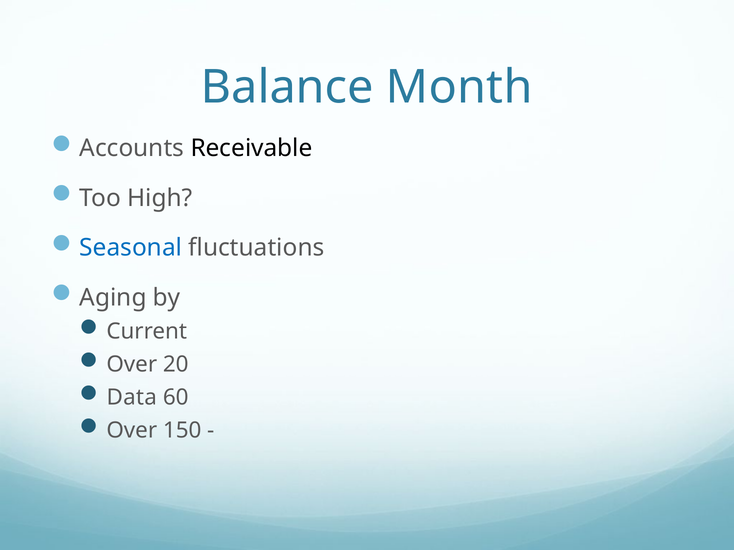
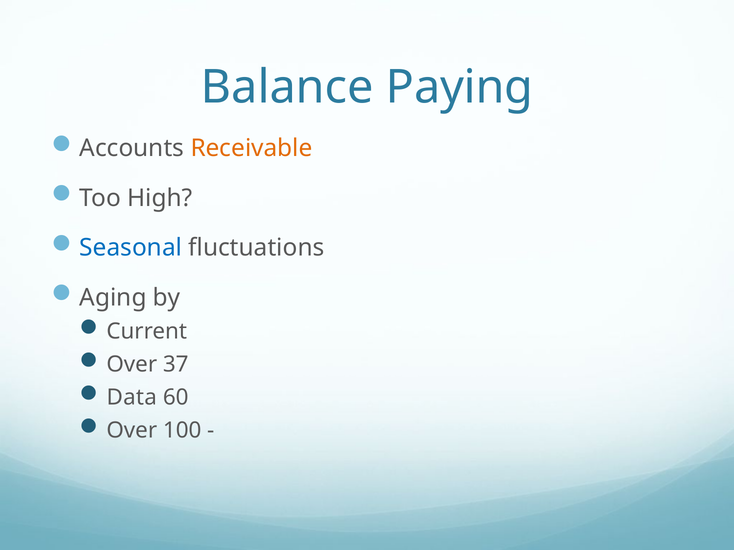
Month: Month -> Paying
Receivable colour: black -> orange
20: 20 -> 37
150: 150 -> 100
